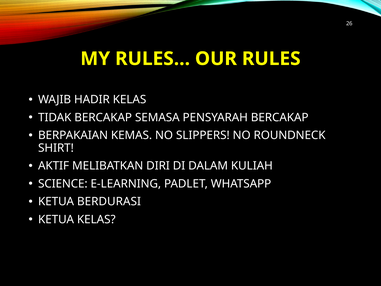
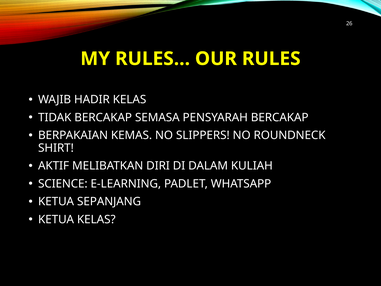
BERDURASI: BERDURASI -> SEPANJANG
